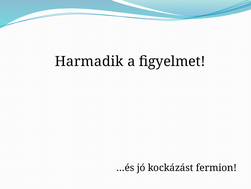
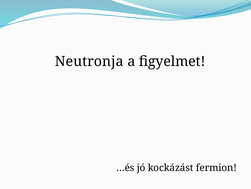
Harmadik: Harmadik -> Neutronja
